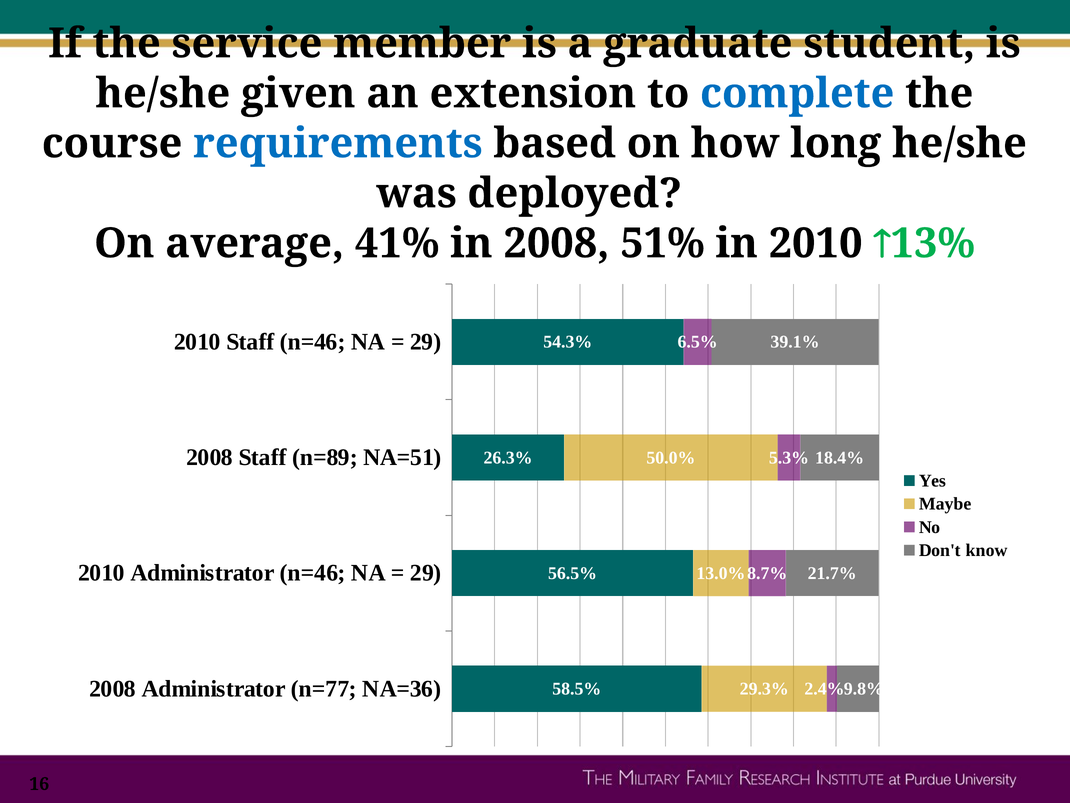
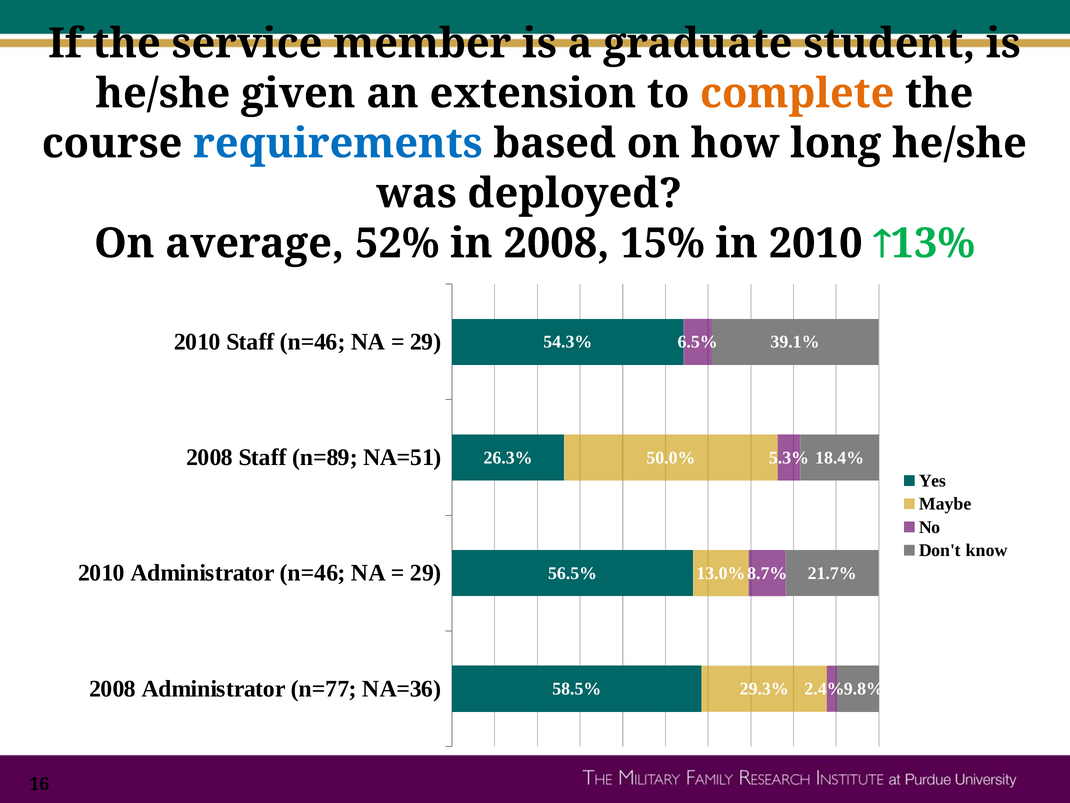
complete colour: blue -> orange
41%: 41% -> 52%
51%: 51% -> 15%
